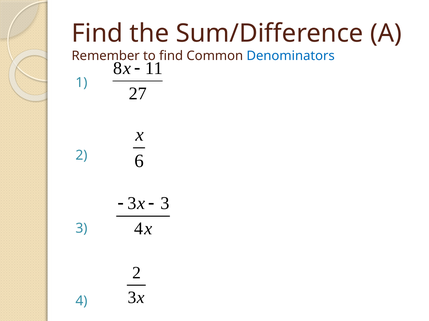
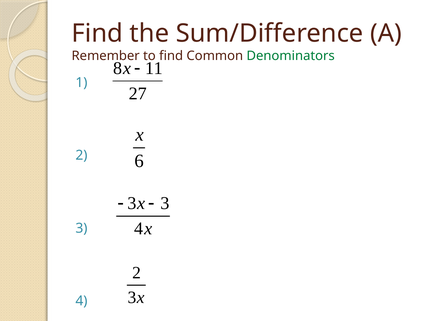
Denominators colour: blue -> green
